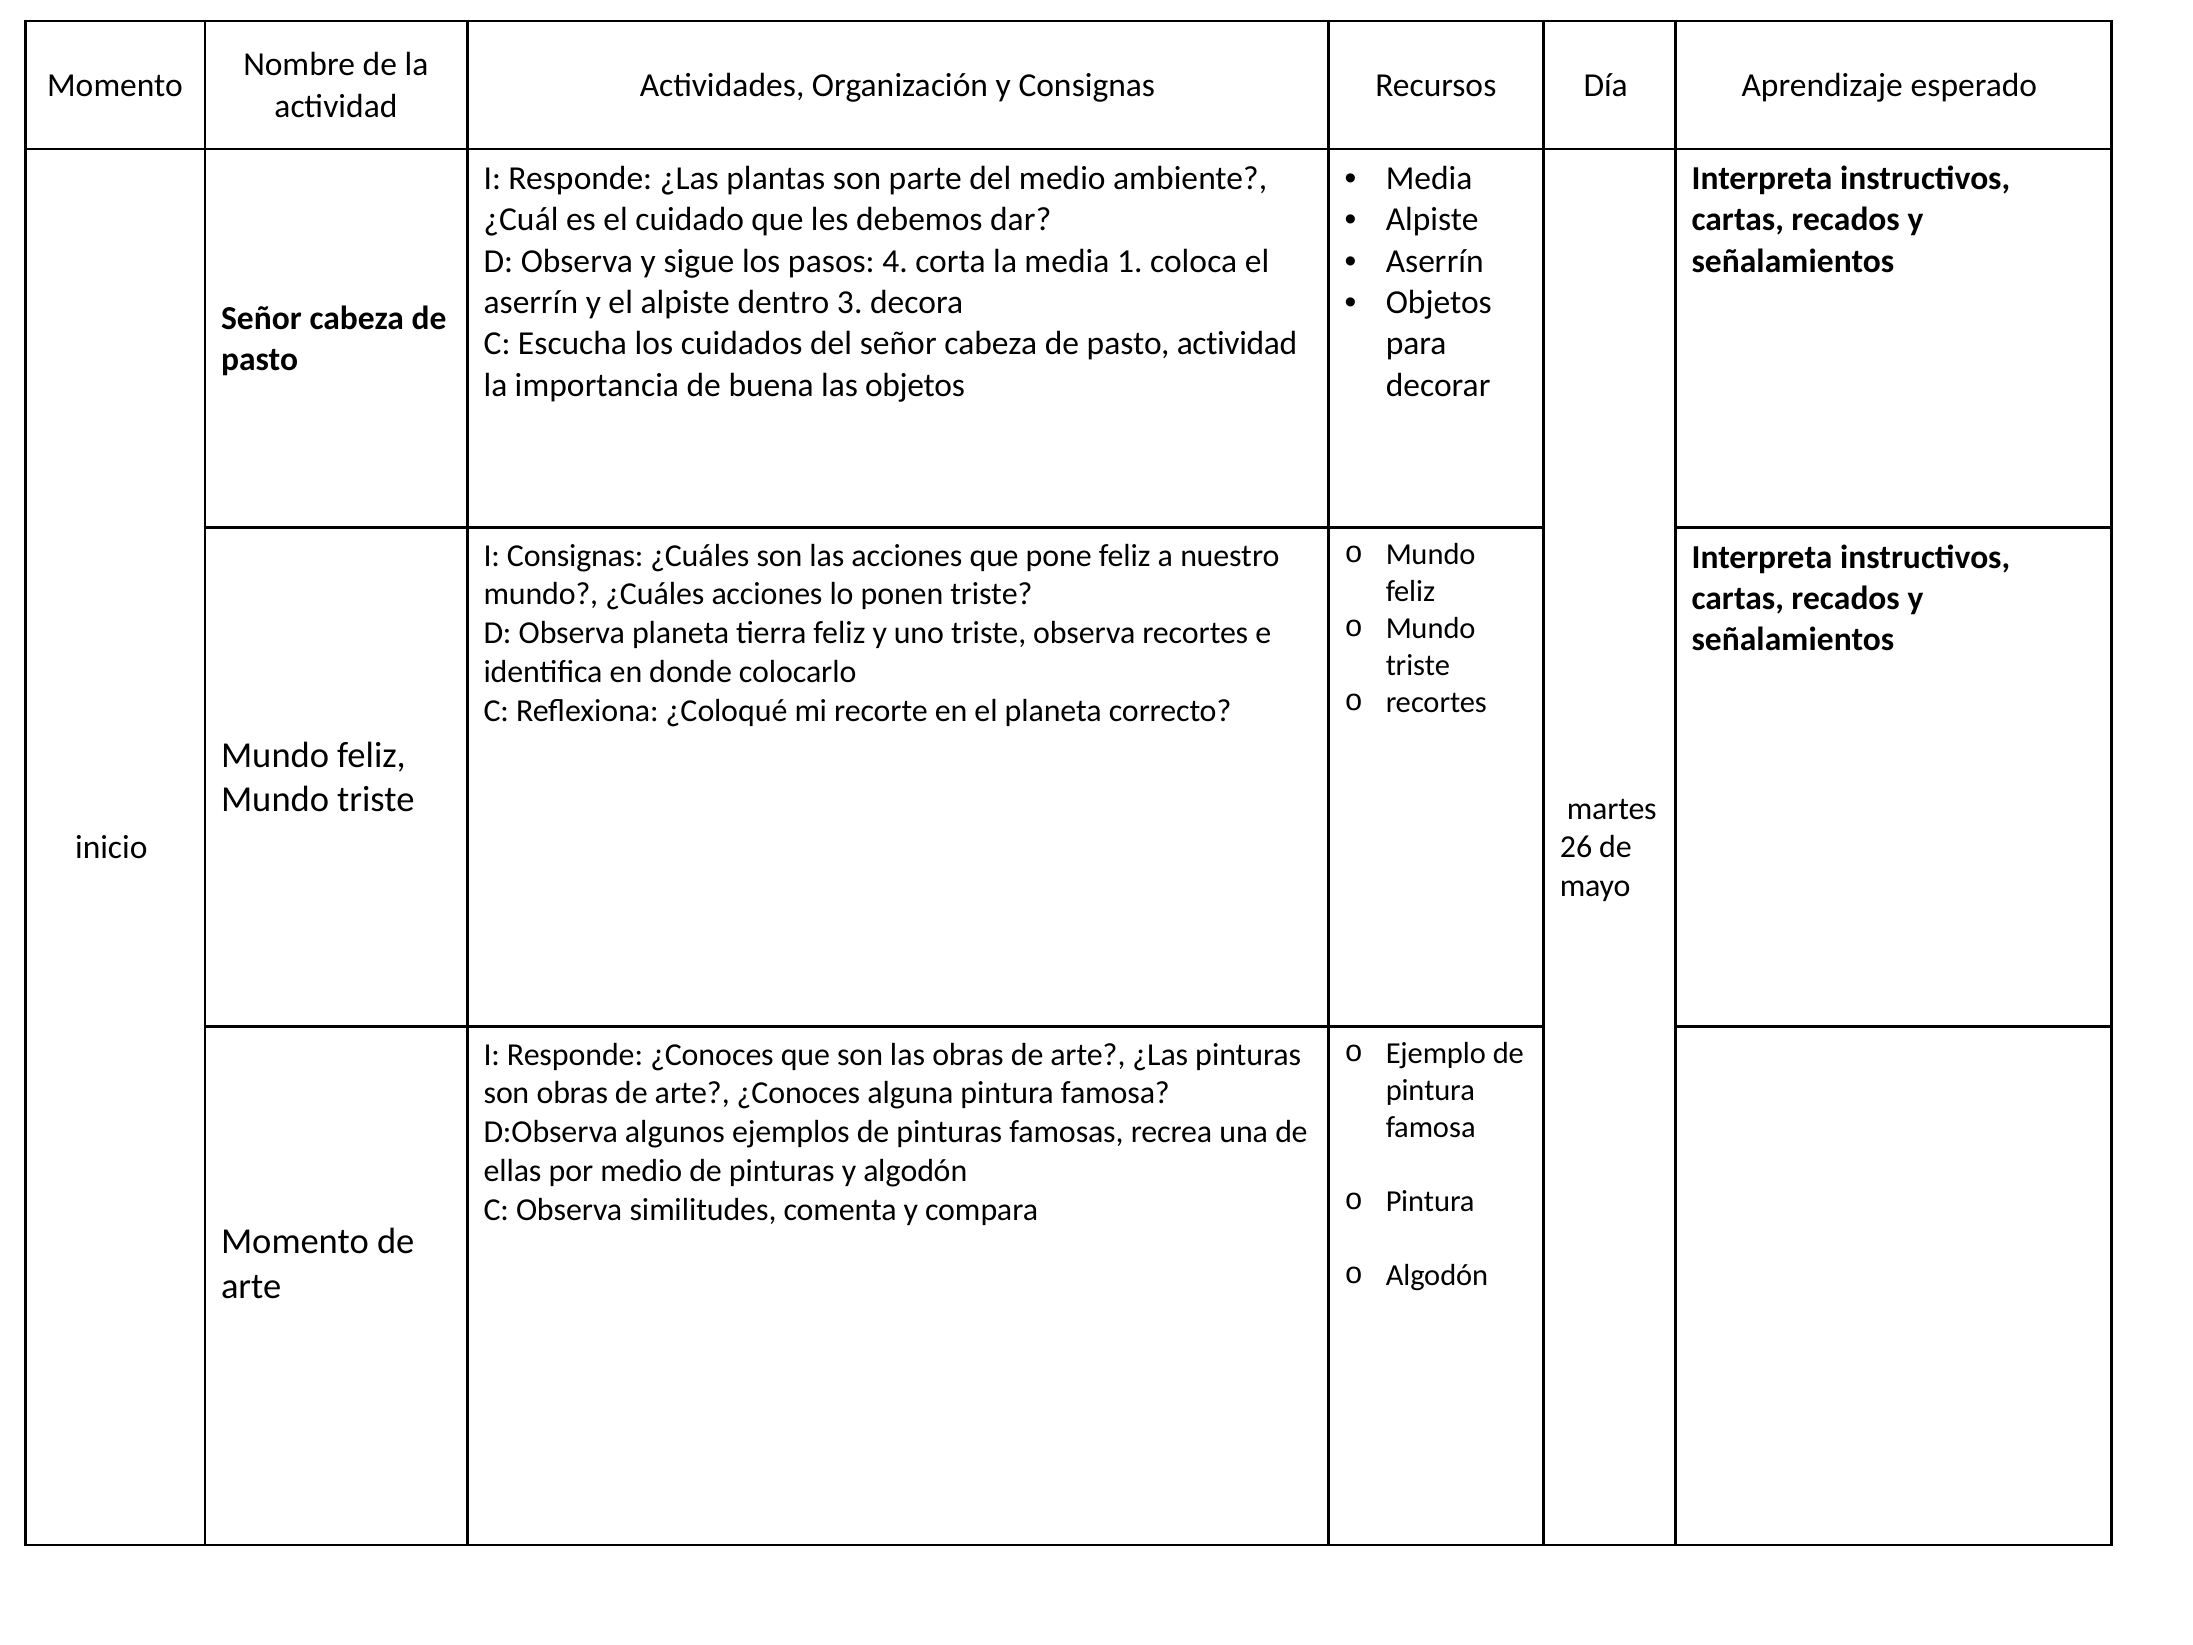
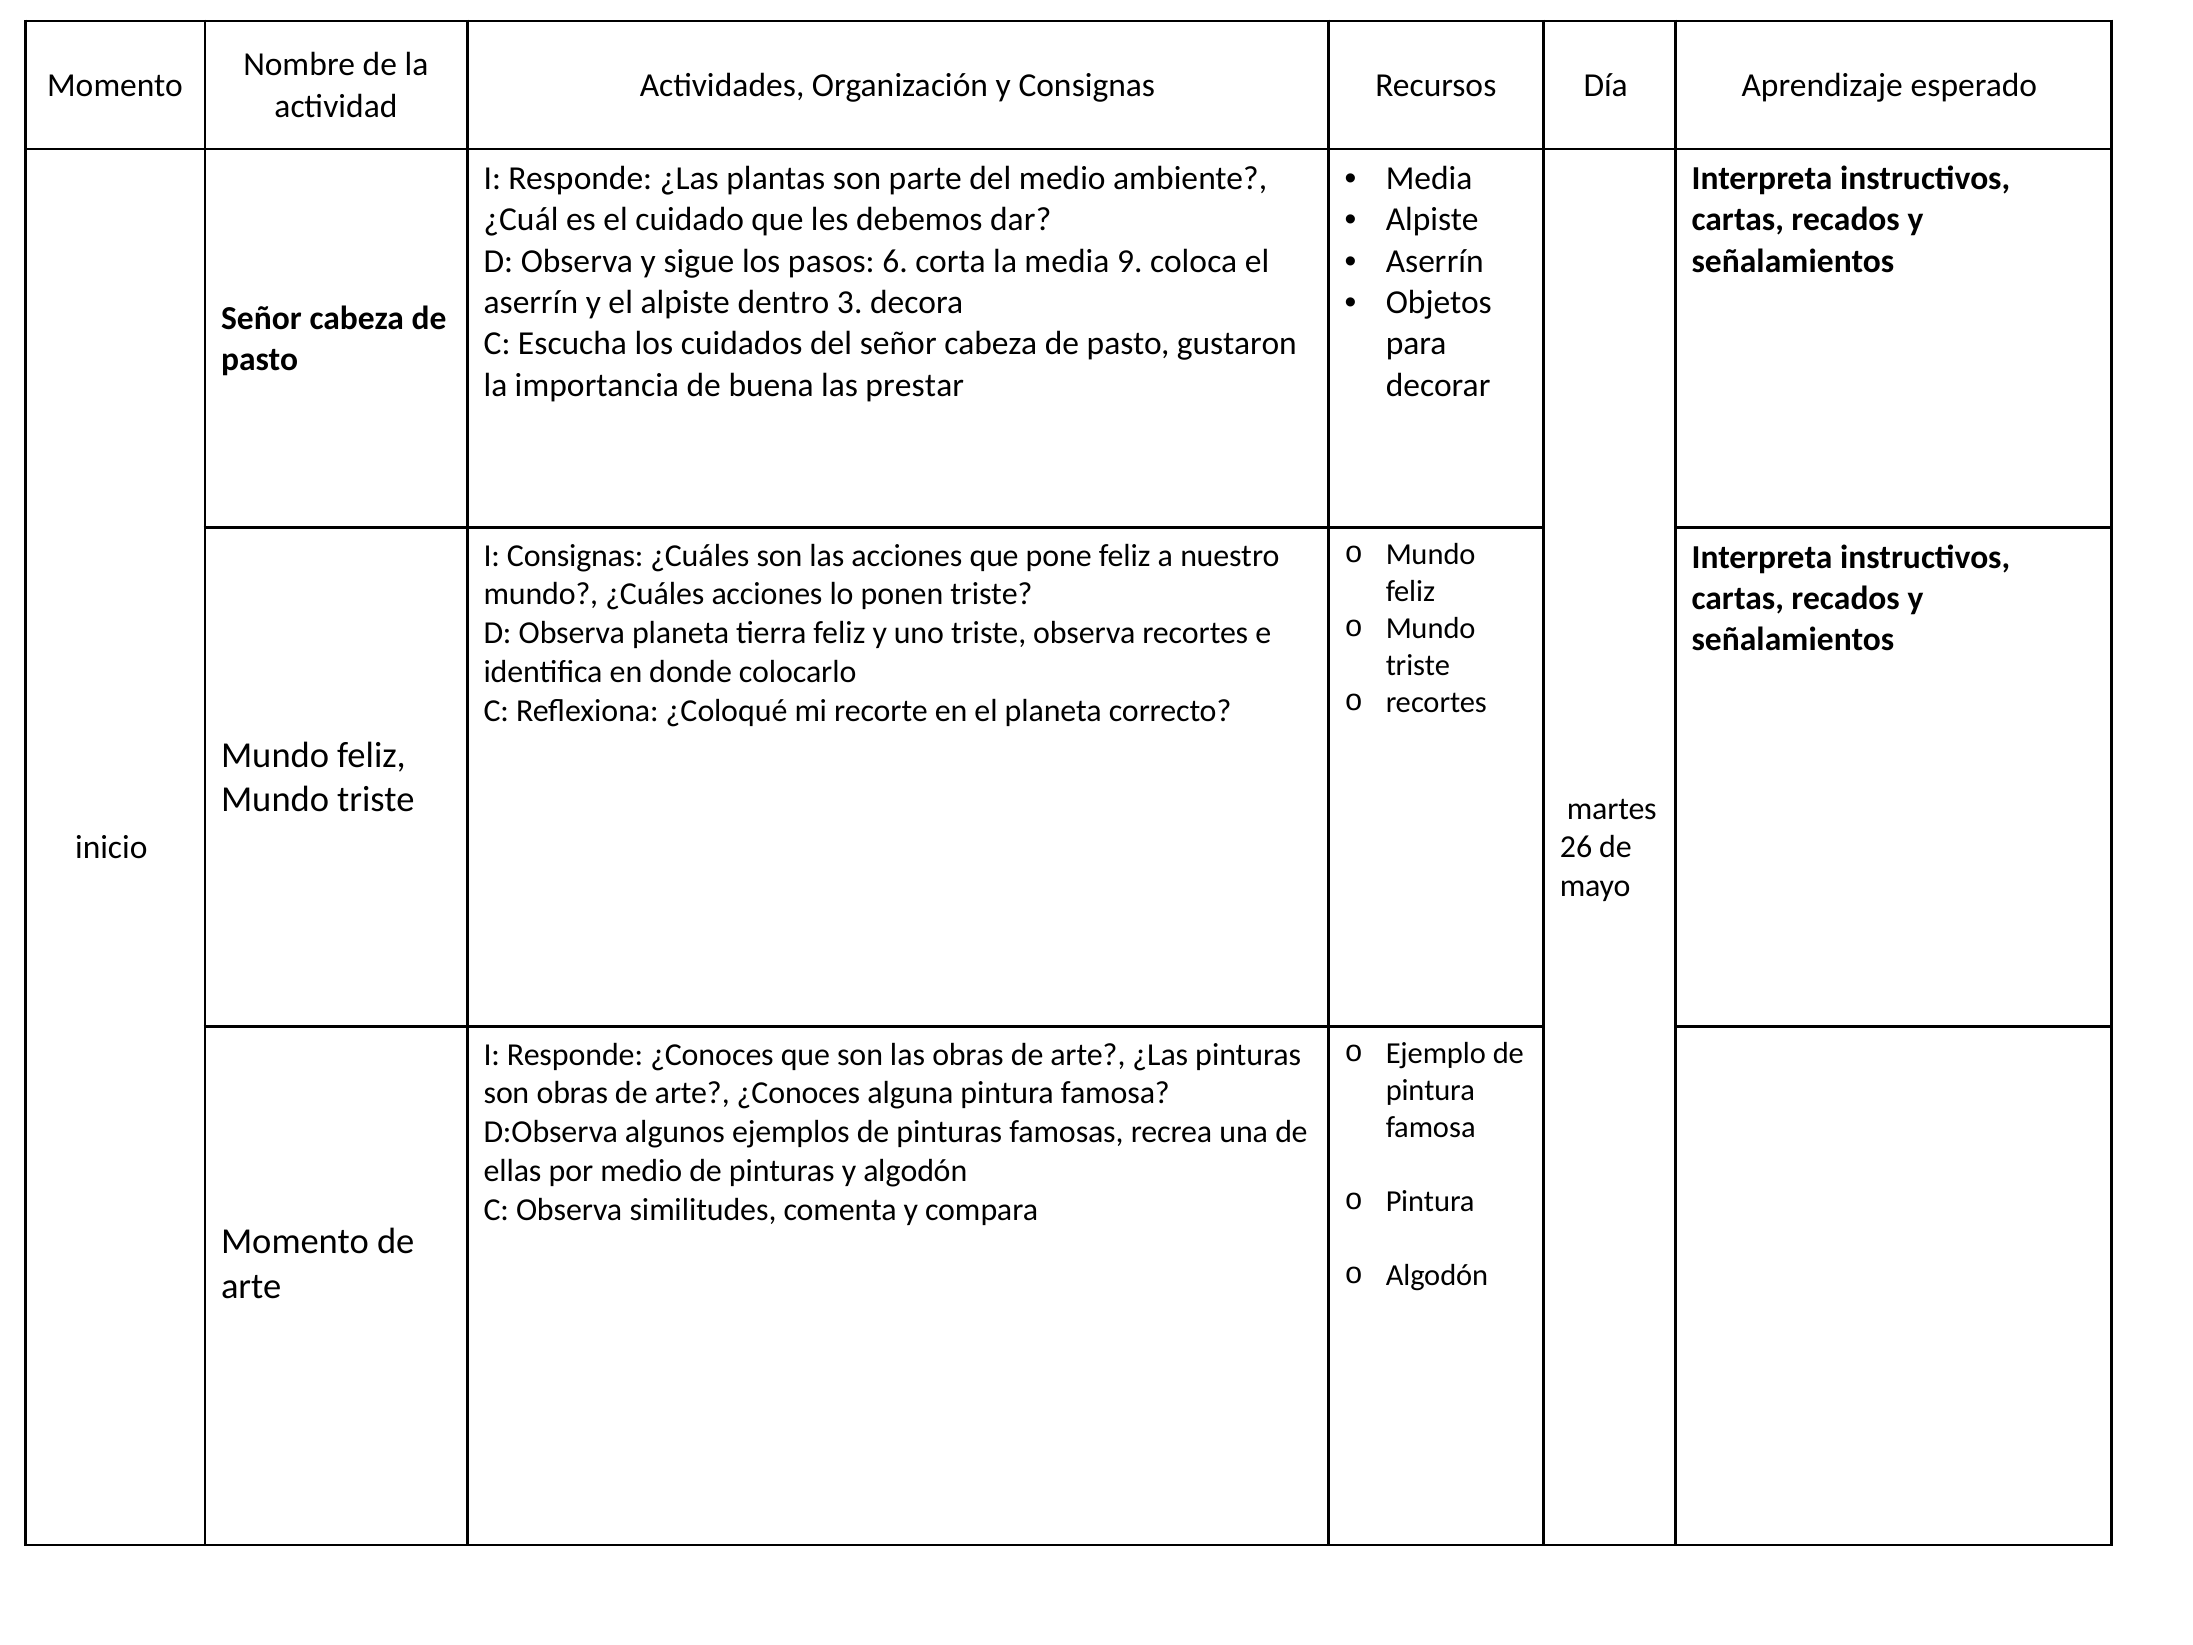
4: 4 -> 6
1: 1 -> 9
pasto actividad: actividad -> gustaron
las objetos: objetos -> prestar
